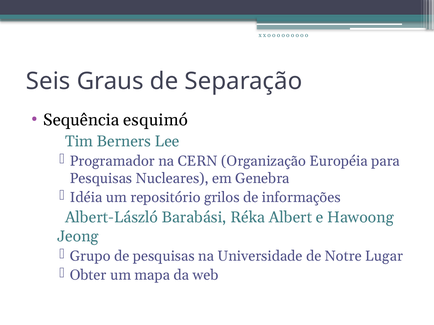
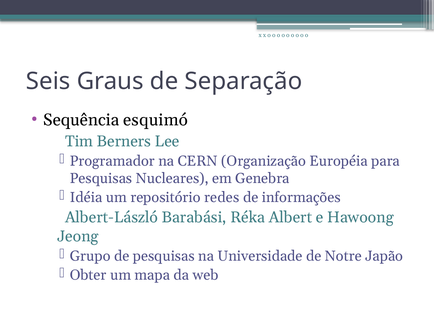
grilos: grilos -> redes
Lugar: Lugar -> Japão
